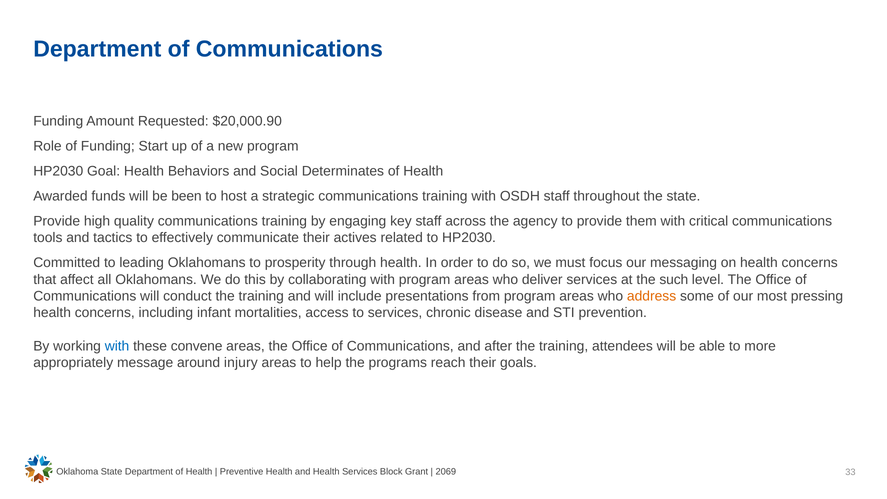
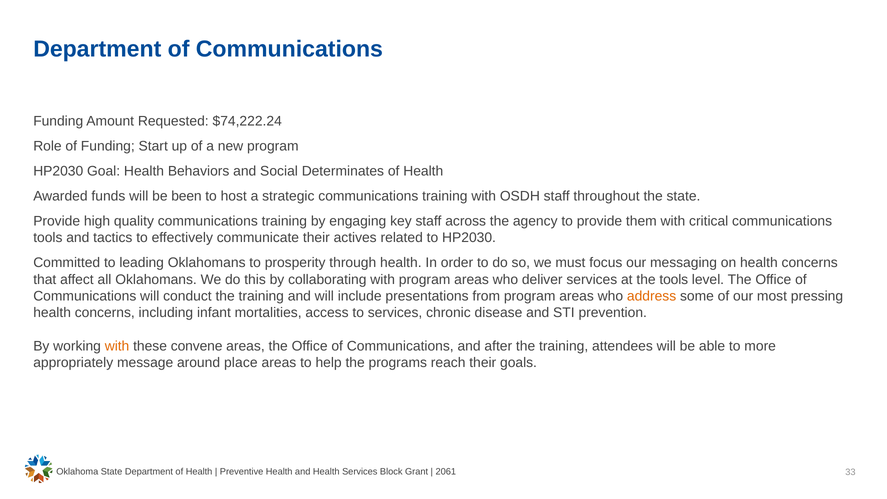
$20,000.90: $20,000.90 -> $74,222.24
the such: such -> tools
with at (117, 346) colour: blue -> orange
injury: injury -> place
2069: 2069 -> 2061
